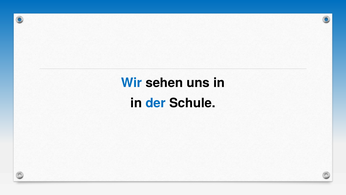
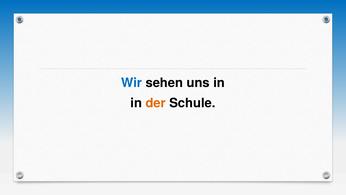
der colour: blue -> orange
